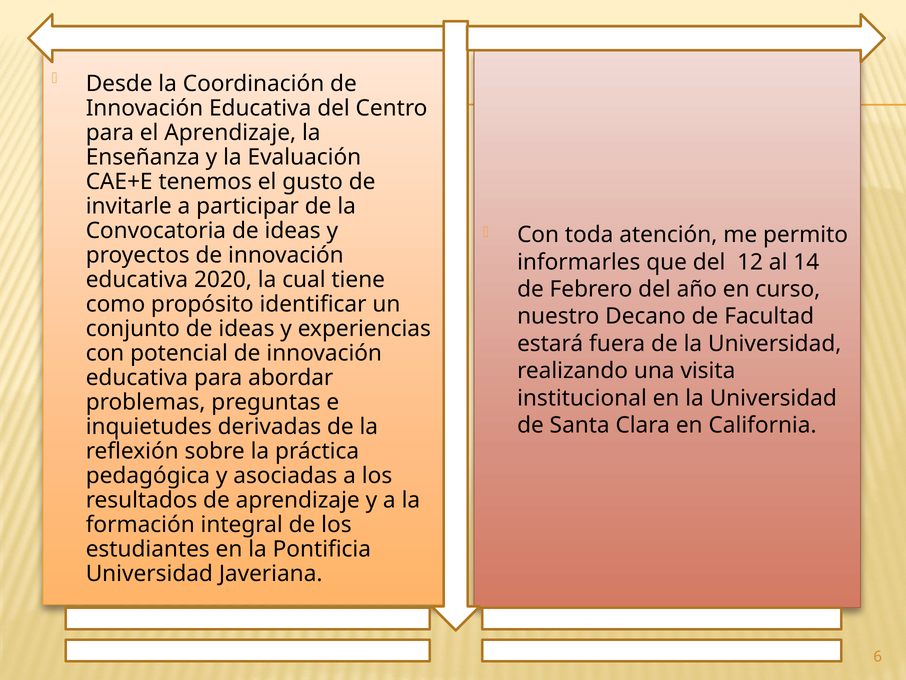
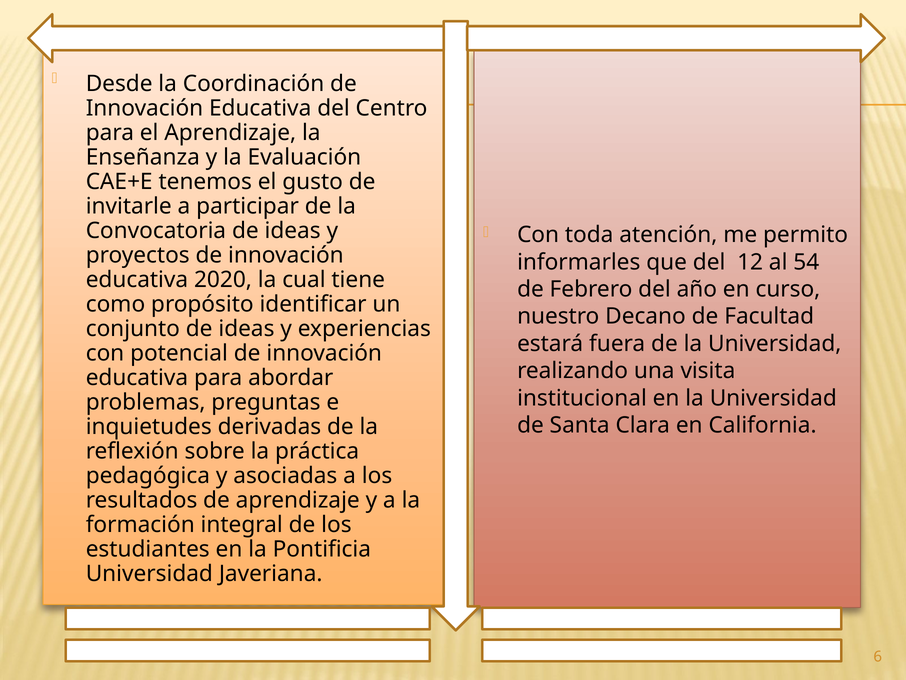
14: 14 -> 54
